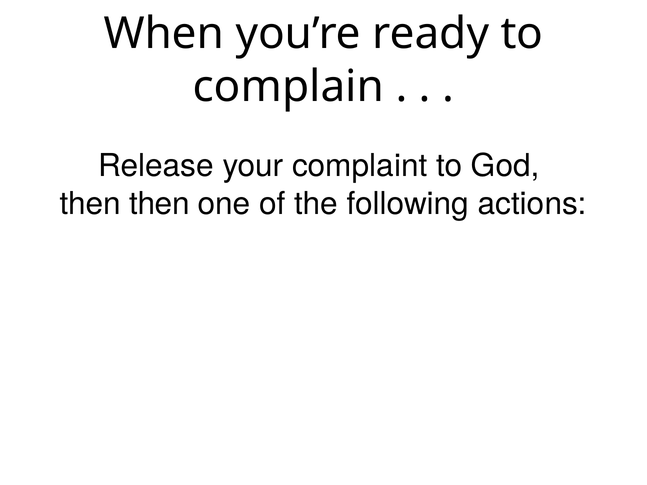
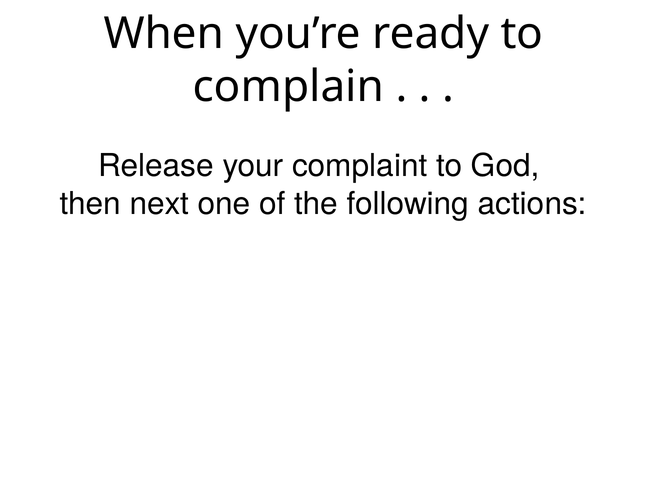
then then: then -> next
